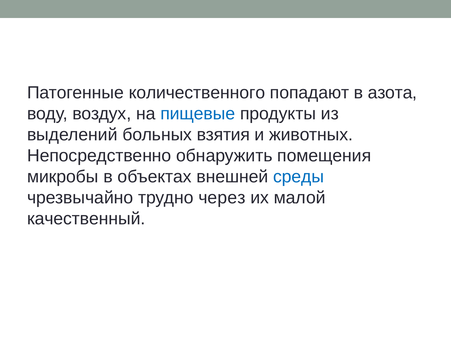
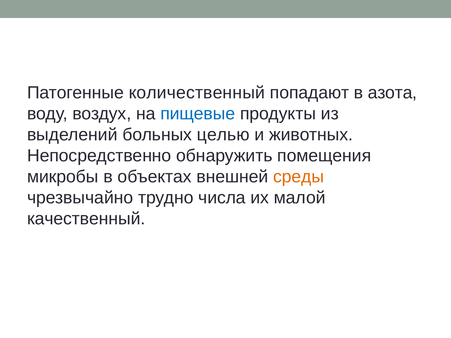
количественного: количественного -> количественный
взятия: взятия -> целью
среды colour: blue -> orange
через: через -> числа
